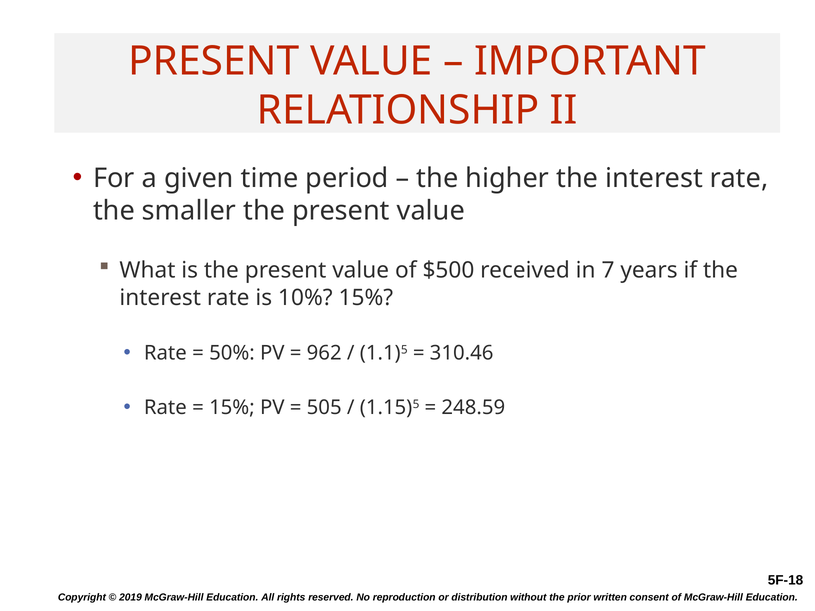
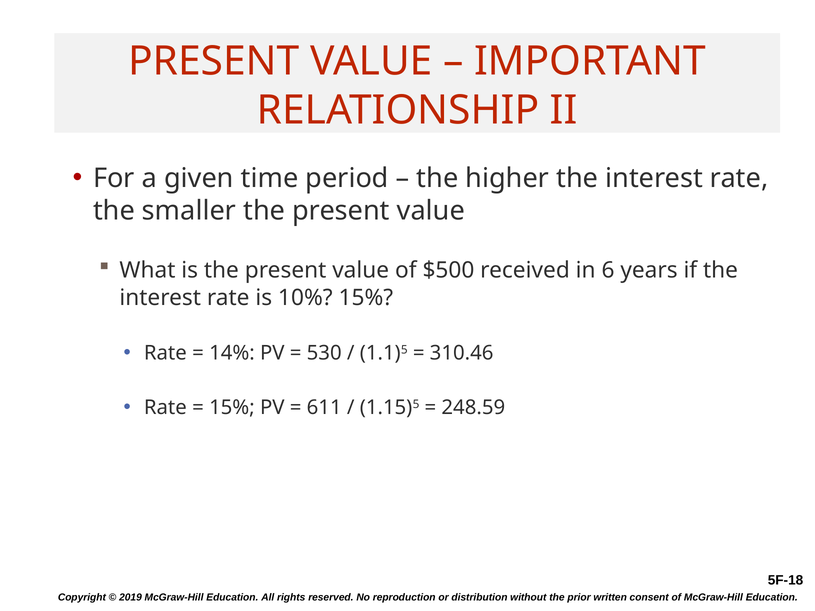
7: 7 -> 6
50%: 50% -> 14%
962: 962 -> 530
505: 505 -> 611
